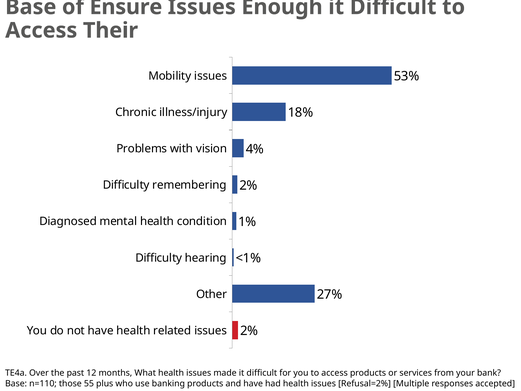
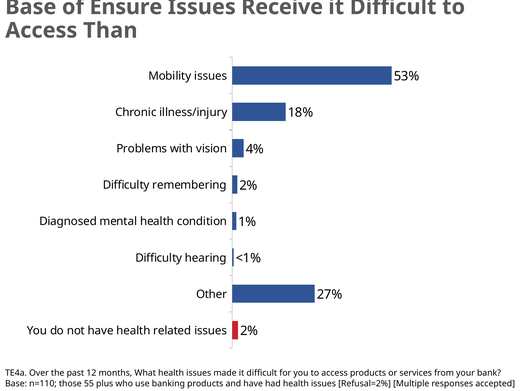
Enough: Enough -> Receive
Their: Their -> Than
